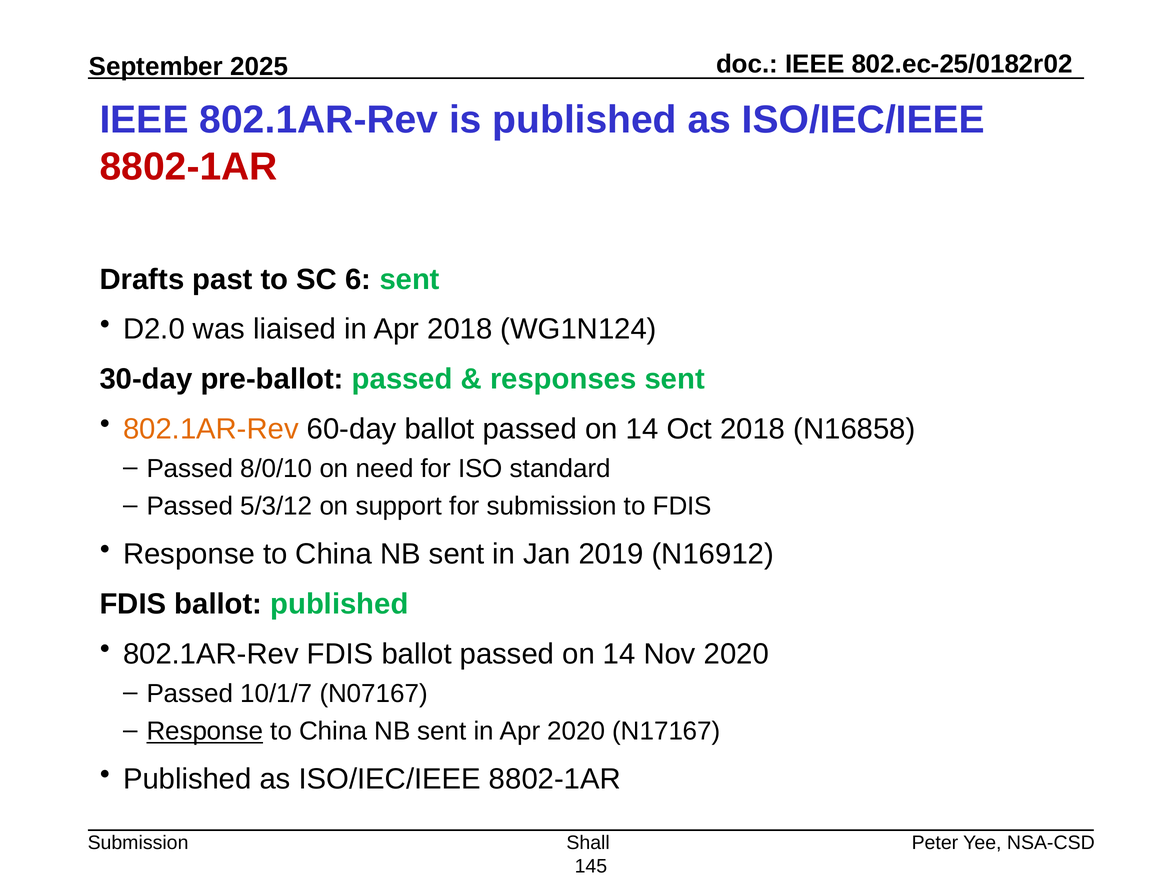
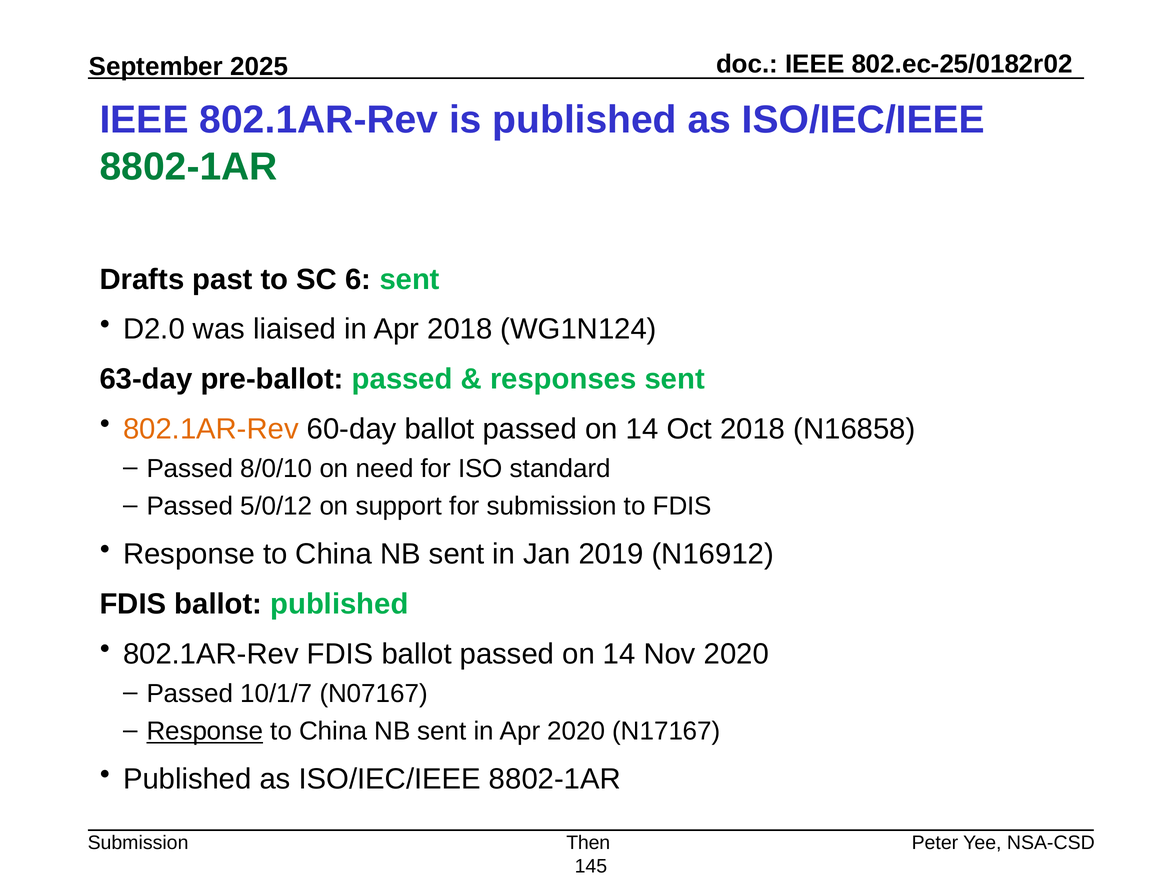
8802-1AR at (189, 167) colour: red -> green
30-day: 30-day -> 63-day
5/3/12: 5/3/12 -> 5/0/12
Shall: Shall -> Then
